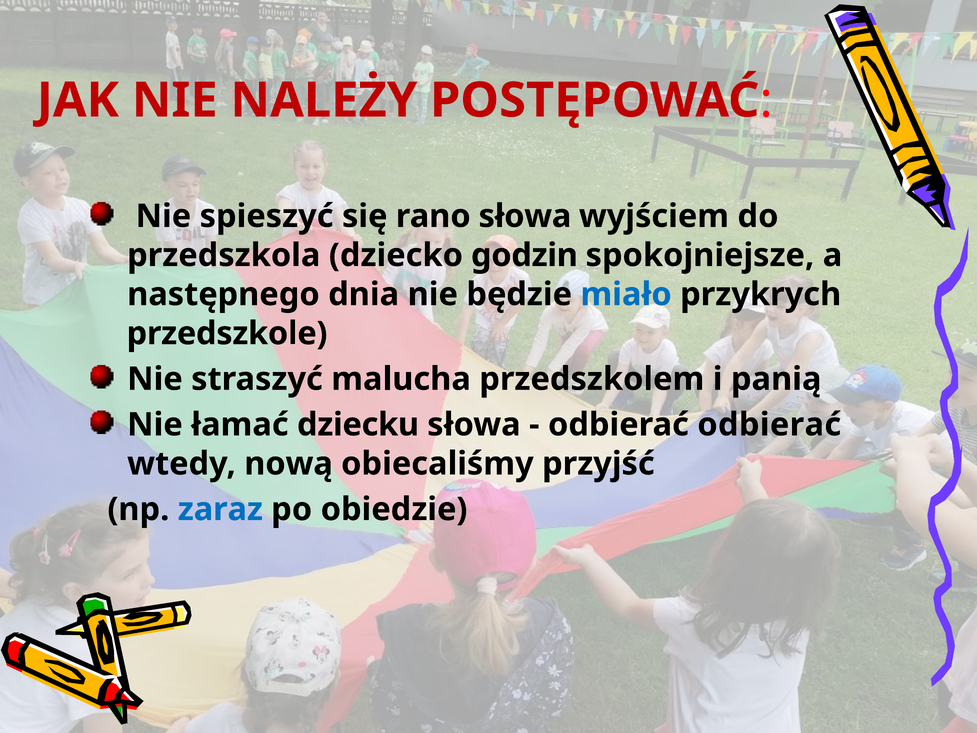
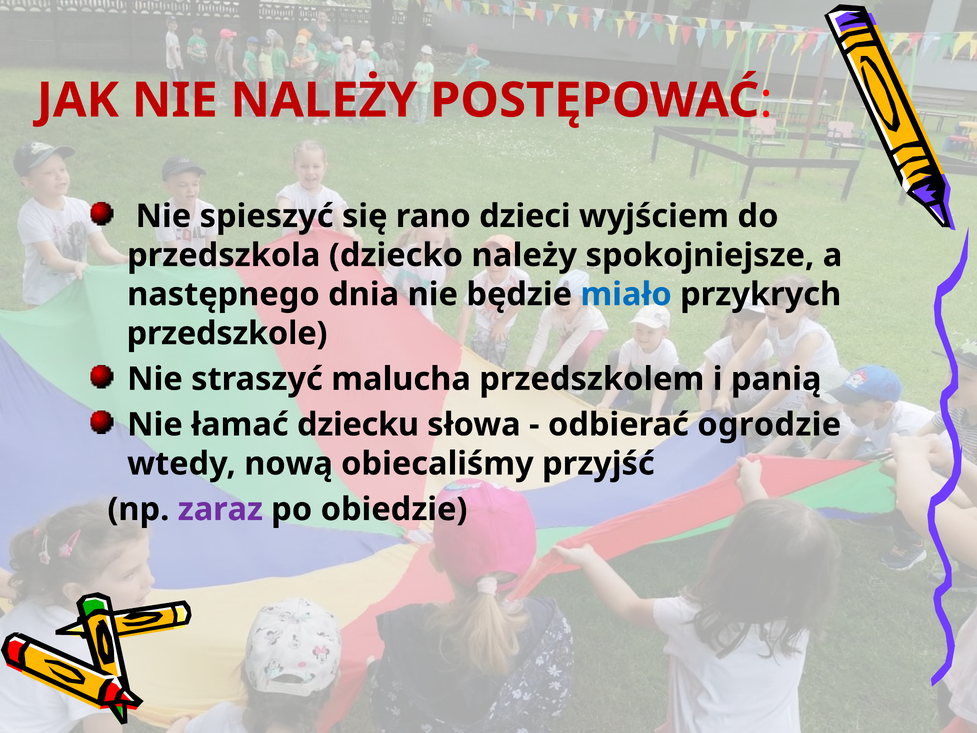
rano słowa: słowa -> dzieci
dziecko godzin: godzin -> należy
odbierać odbierać: odbierać -> ogrodzie
zaraz colour: blue -> purple
